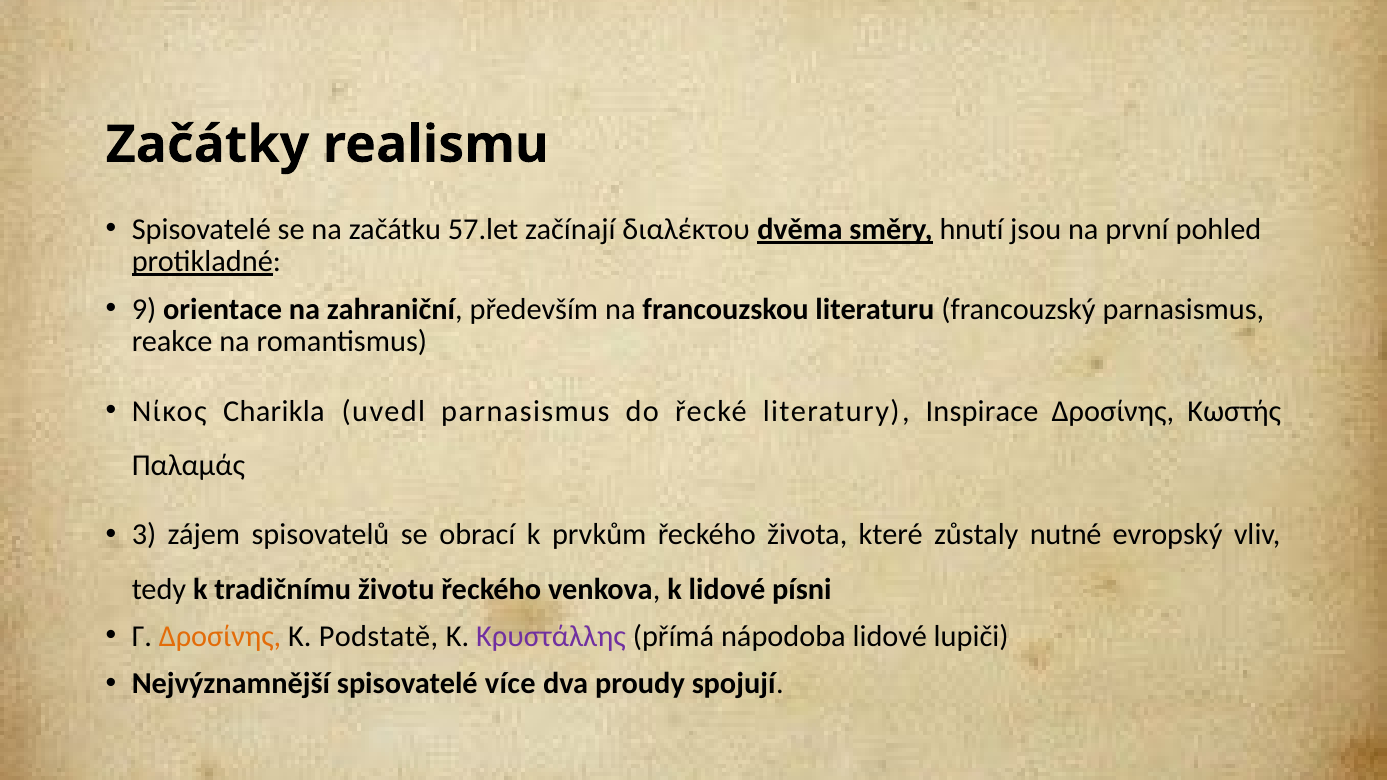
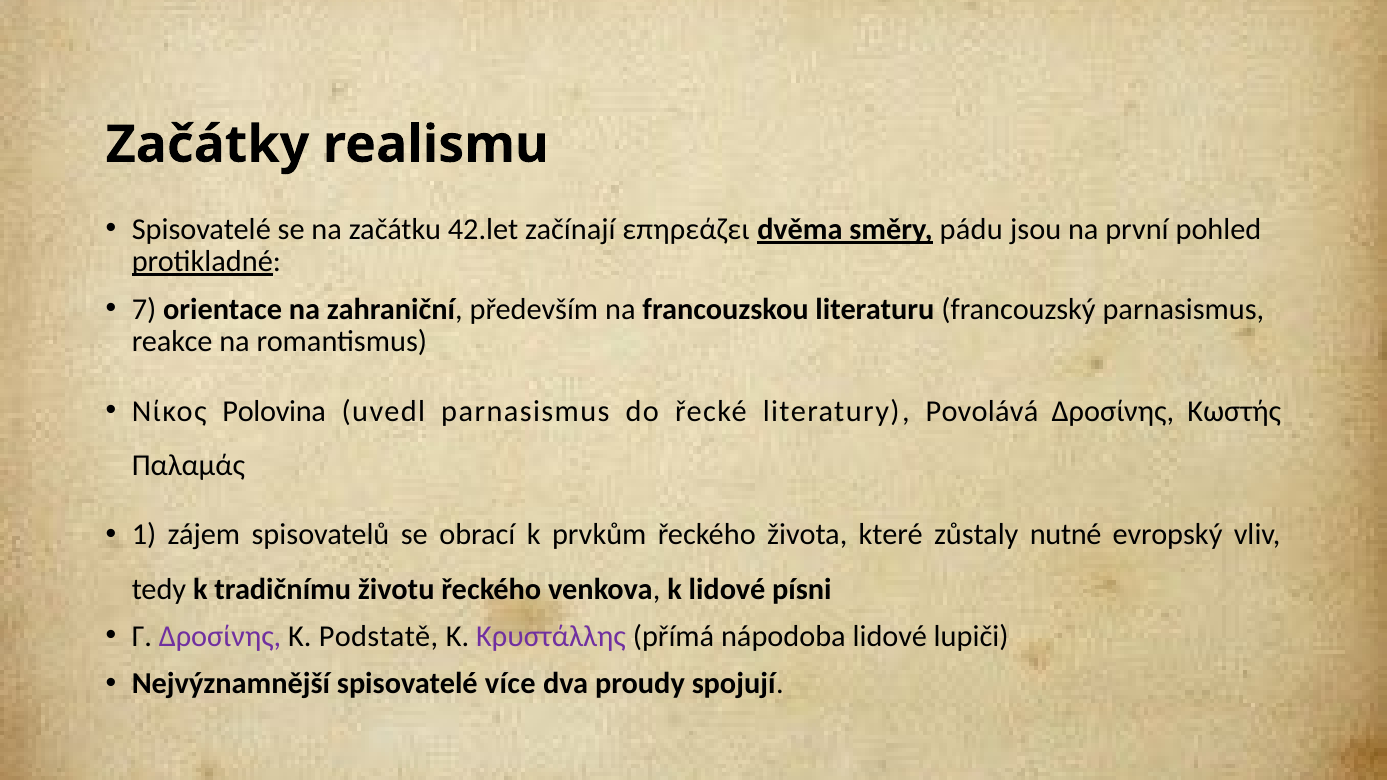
57.let: 57.let -> 42.let
διαλέκτου: διαλέκτου -> επηρεάζει
hnutí: hnutí -> pádu
9: 9 -> 7
Charikla: Charikla -> Polovina
Inspirace: Inspirace -> Povolává
3: 3 -> 1
Δροσίνης at (220, 636) colour: orange -> purple
